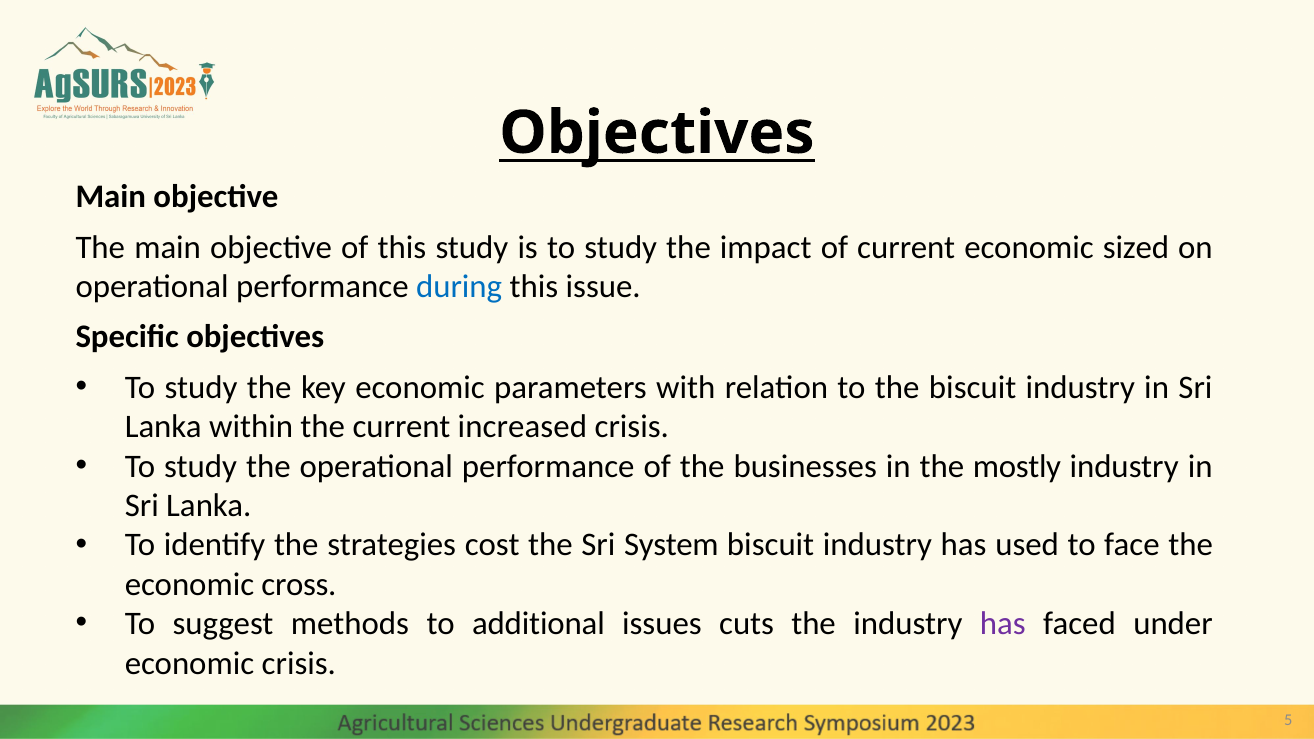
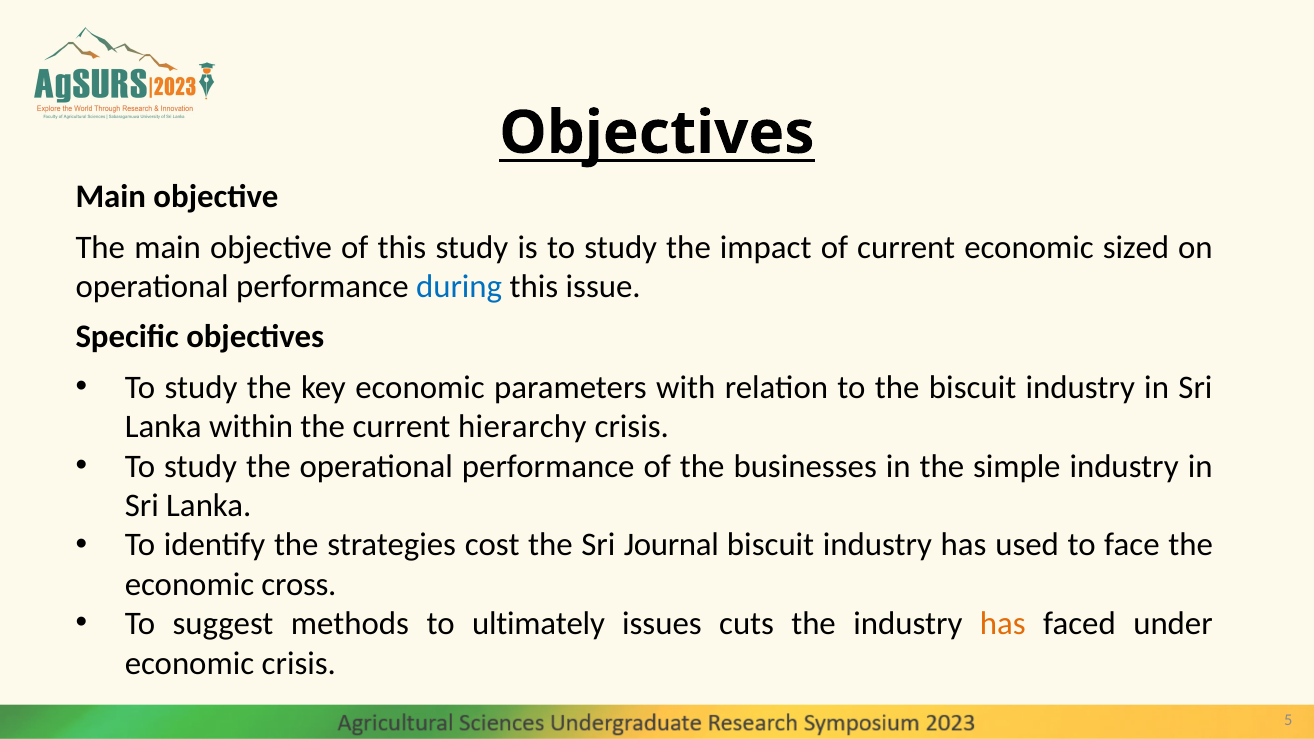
increased: increased -> hierarchy
mostly: mostly -> simple
System: System -> Journal
additional: additional -> ultimately
has at (1003, 624) colour: purple -> orange
